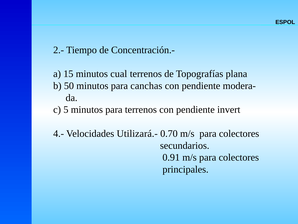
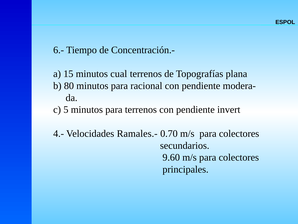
2.-: 2.- -> 6.-
50: 50 -> 80
canchas: canchas -> racional
Utilizará.-: Utilizará.- -> Ramales.-
0.91: 0.91 -> 9.60
